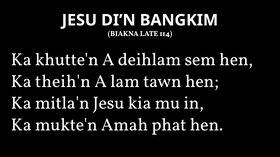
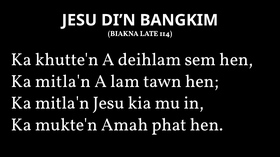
theih'n at (63, 82): theih'n -> mitla'n
